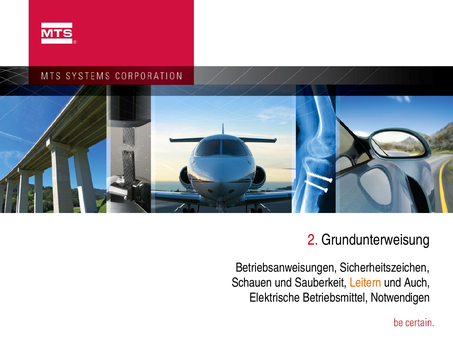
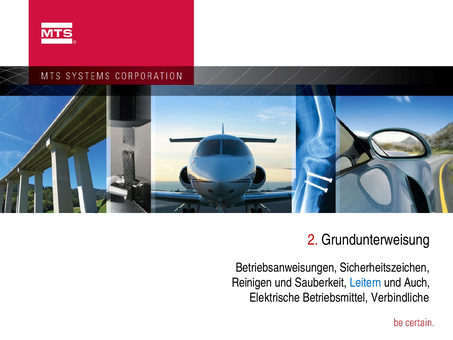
Schauen: Schauen -> Reinigen
Leitern colour: orange -> blue
Notwendigen: Notwendigen -> Verbindliche
